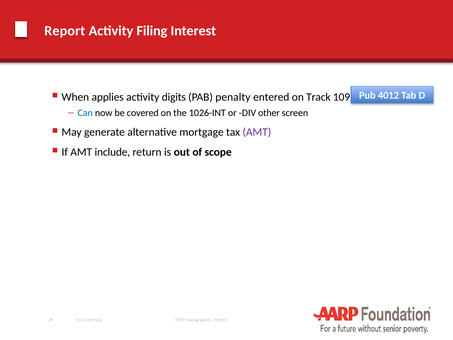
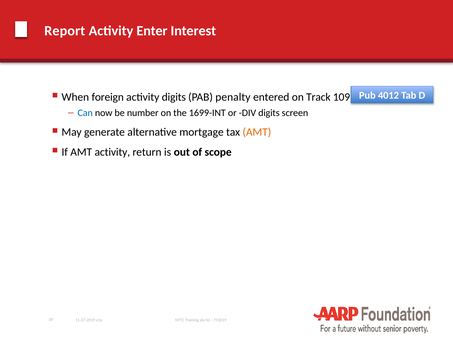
Filing: Filing -> Enter
applies: applies -> foreign
covered: covered -> number
1026-INT: 1026-INT -> 1699-INT
DIV other: other -> digits
AMT at (257, 132) colour: purple -> orange
AMT include: include -> activity
